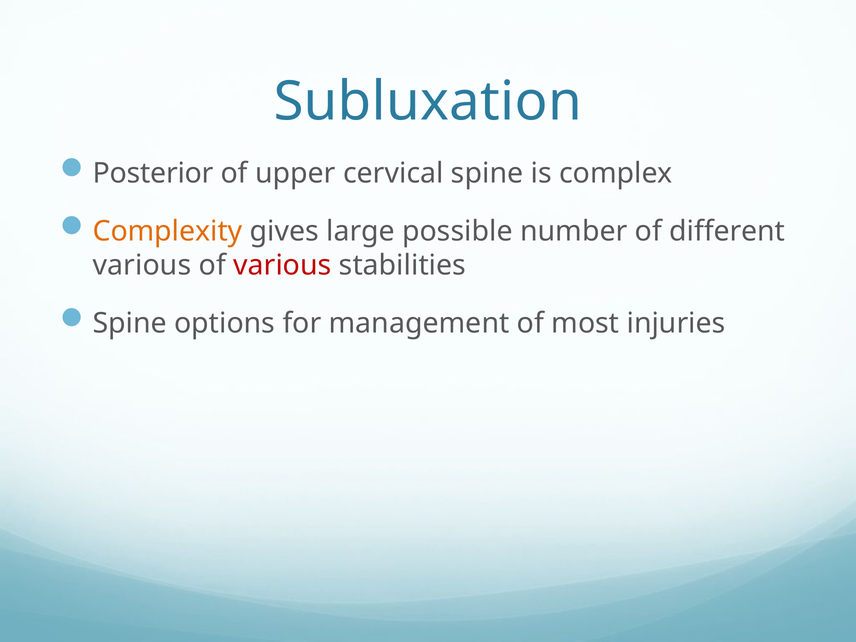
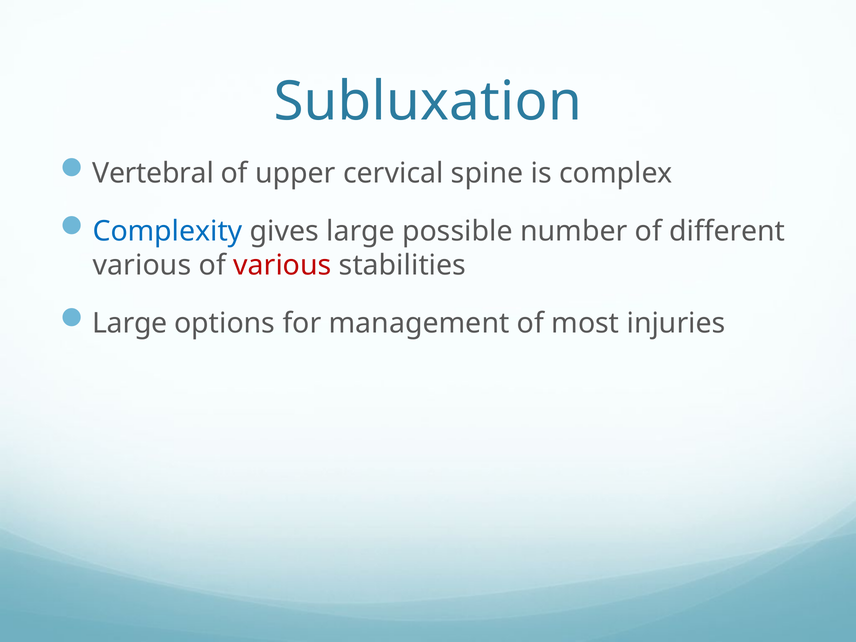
Posterior: Posterior -> Vertebral
Complexity colour: orange -> blue
Spine at (130, 324): Spine -> Large
